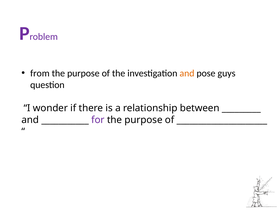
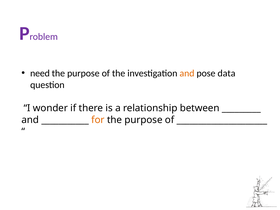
from: from -> need
guys: guys -> data
for colour: purple -> orange
